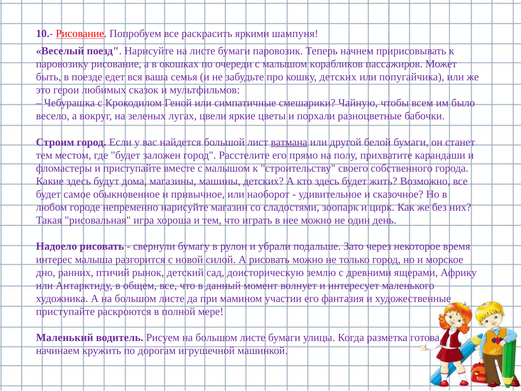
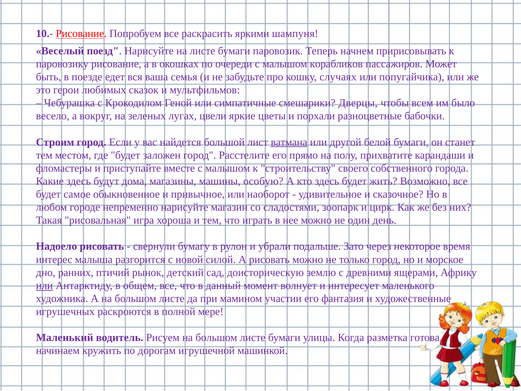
кошку детских: детских -> случаях
Чайную: Чайную -> Дверцы
машины детских: детских -> особую
или at (44, 285) underline: none -> present
приступайте at (65, 311): приступайте -> игрушечных
